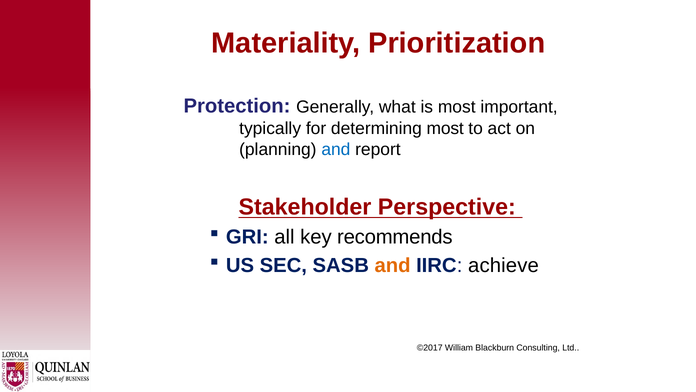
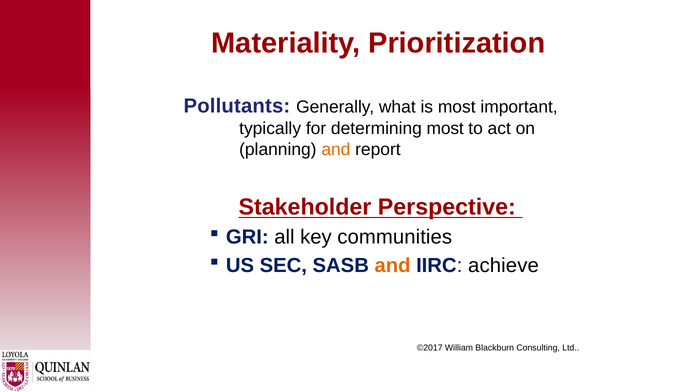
Protection: Protection -> Pollutants
and at (336, 149) colour: blue -> orange
recommends: recommends -> communities
